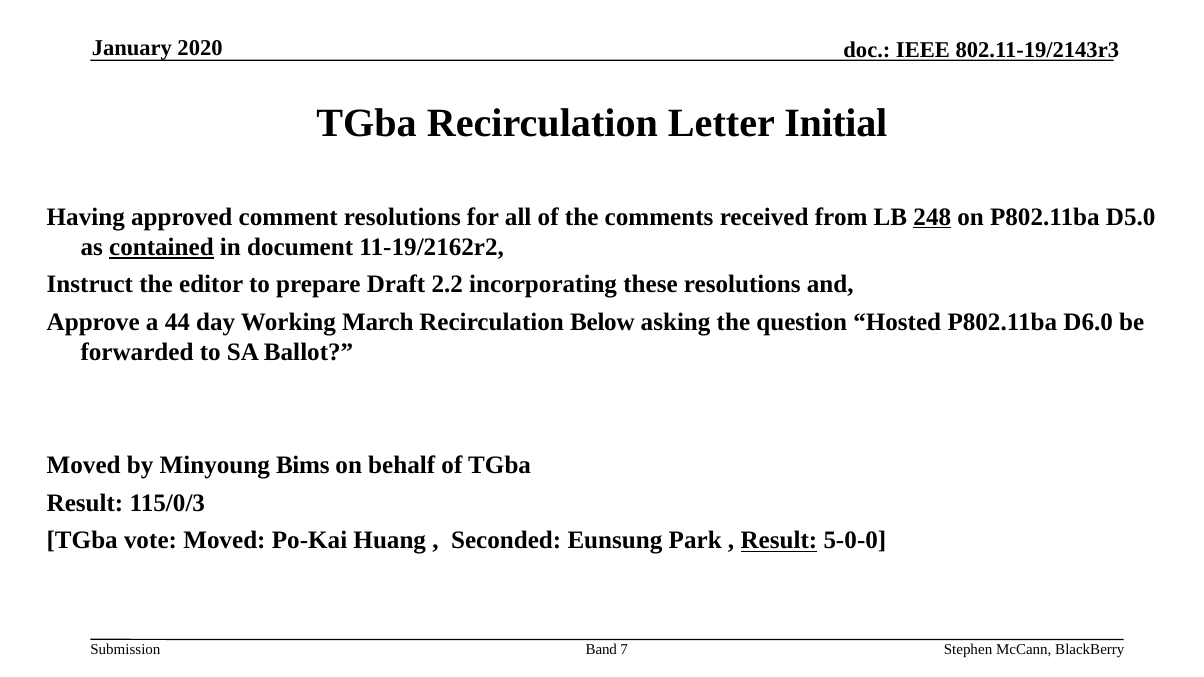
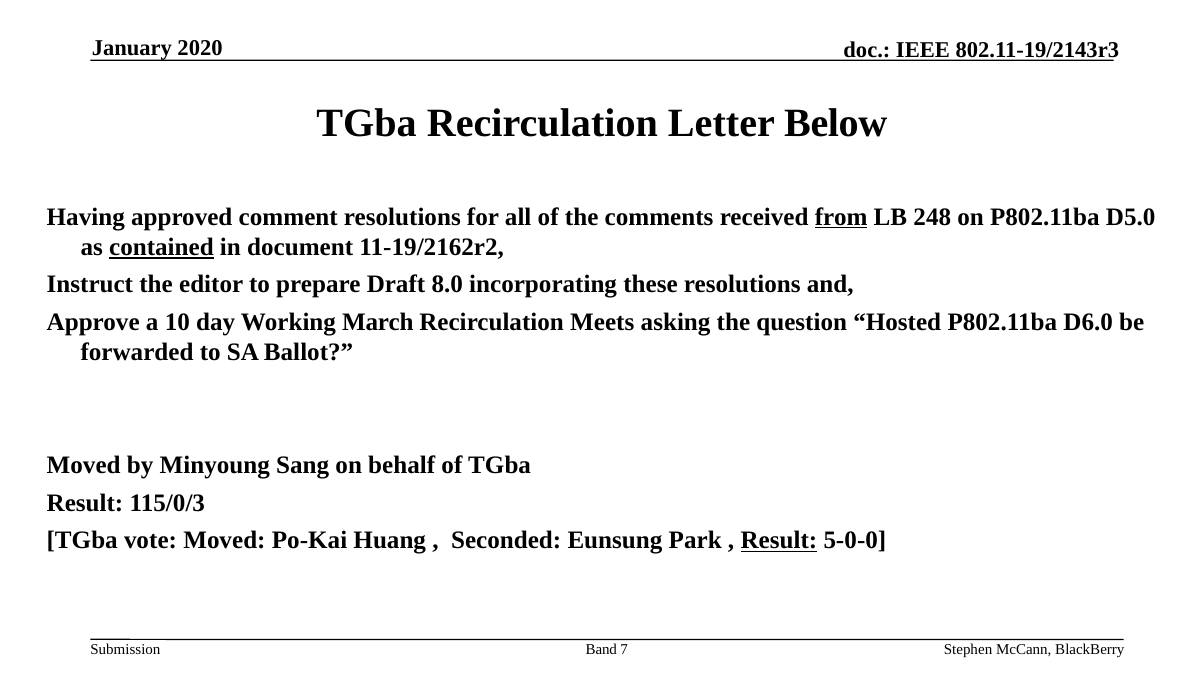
Initial: Initial -> Below
from underline: none -> present
248 underline: present -> none
2.2: 2.2 -> 8.0
44: 44 -> 10
Below: Below -> Meets
Bims: Bims -> Sang
